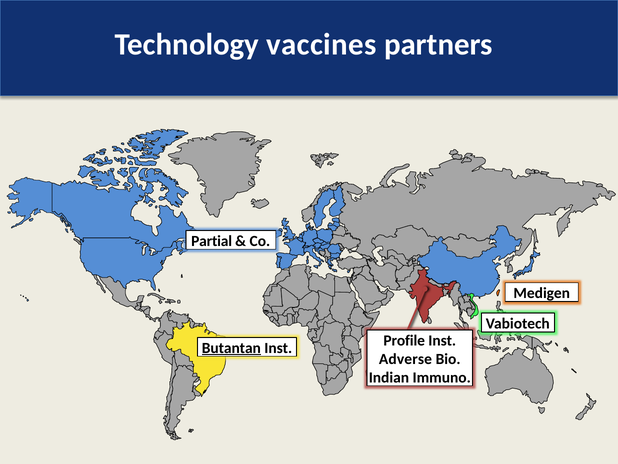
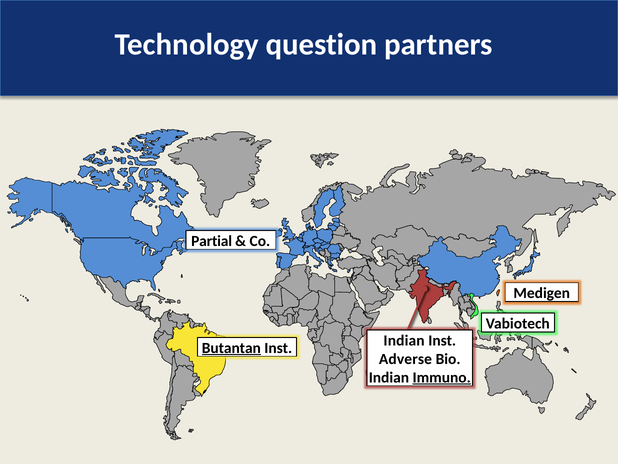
vaccines: vaccines -> question
Inst Profile: Profile -> Indian
Immuno underline: none -> present
